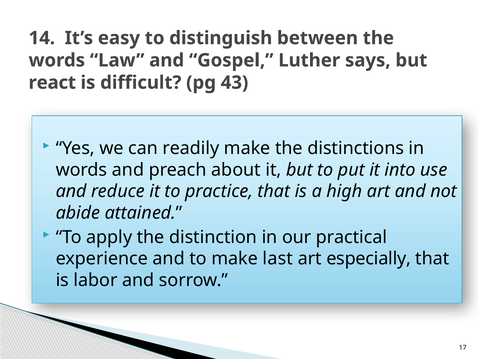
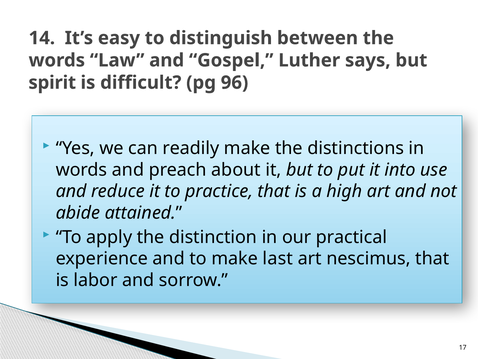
react: react -> spirit
43: 43 -> 96
especially: especially -> nescimus
